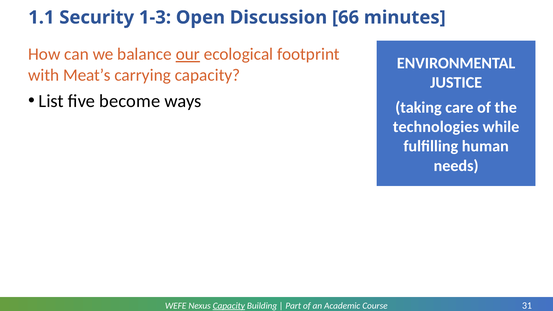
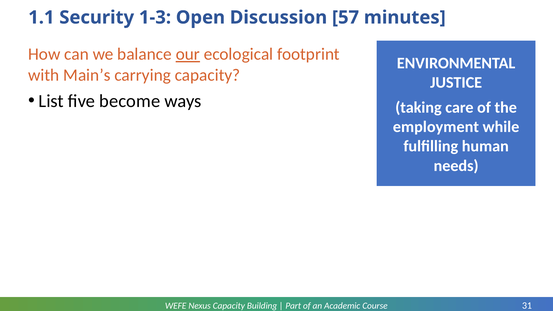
66: 66 -> 57
Meat’s: Meat’s -> Main’s
technologies: technologies -> employment
Capacity at (229, 306) underline: present -> none
